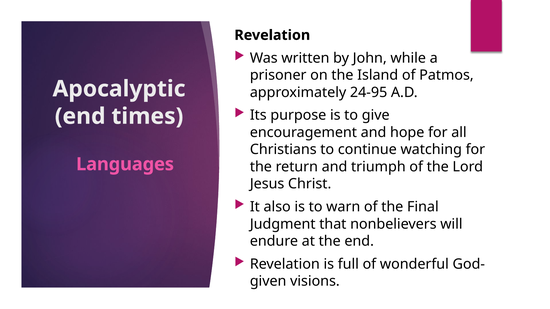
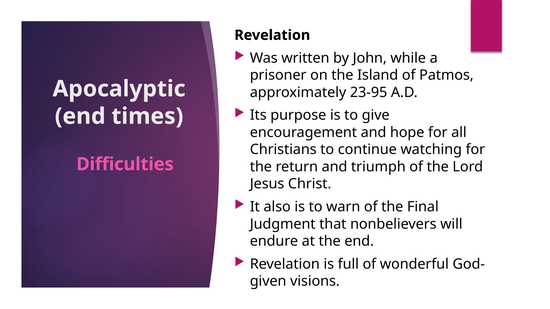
24-95: 24-95 -> 23-95
Languages: Languages -> Difficulties
